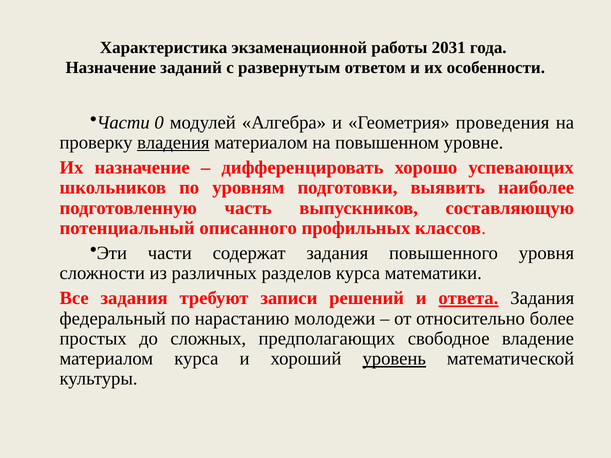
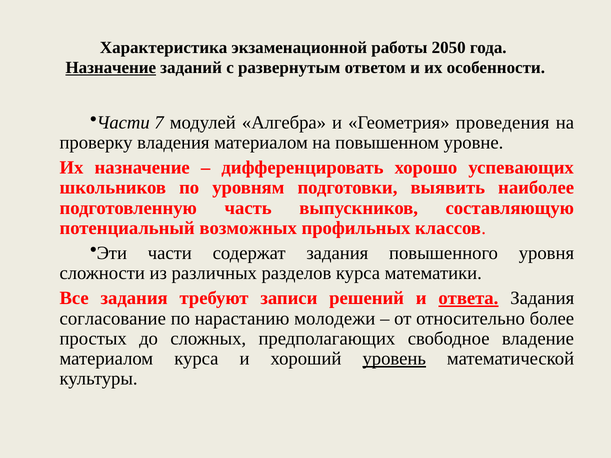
2031: 2031 -> 2050
Назначение at (111, 68) underline: none -> present
0: 0 -> 7
владения underline: present -> none
описанного: описанного -> возможных
федеральный: федеральный -> согласование
